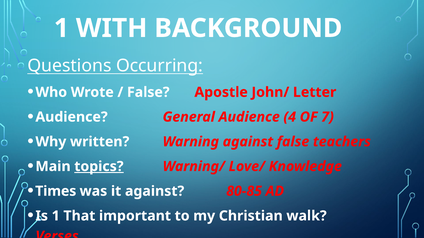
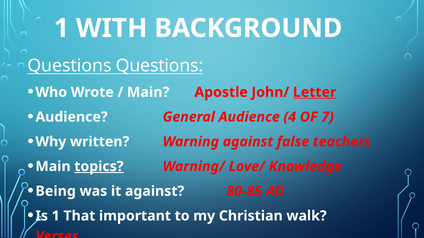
Questions Occurring: Occurring -> Questions
False at (148, 92): False -> Main
Letter underline: none -> present
Times: Times -> Being
